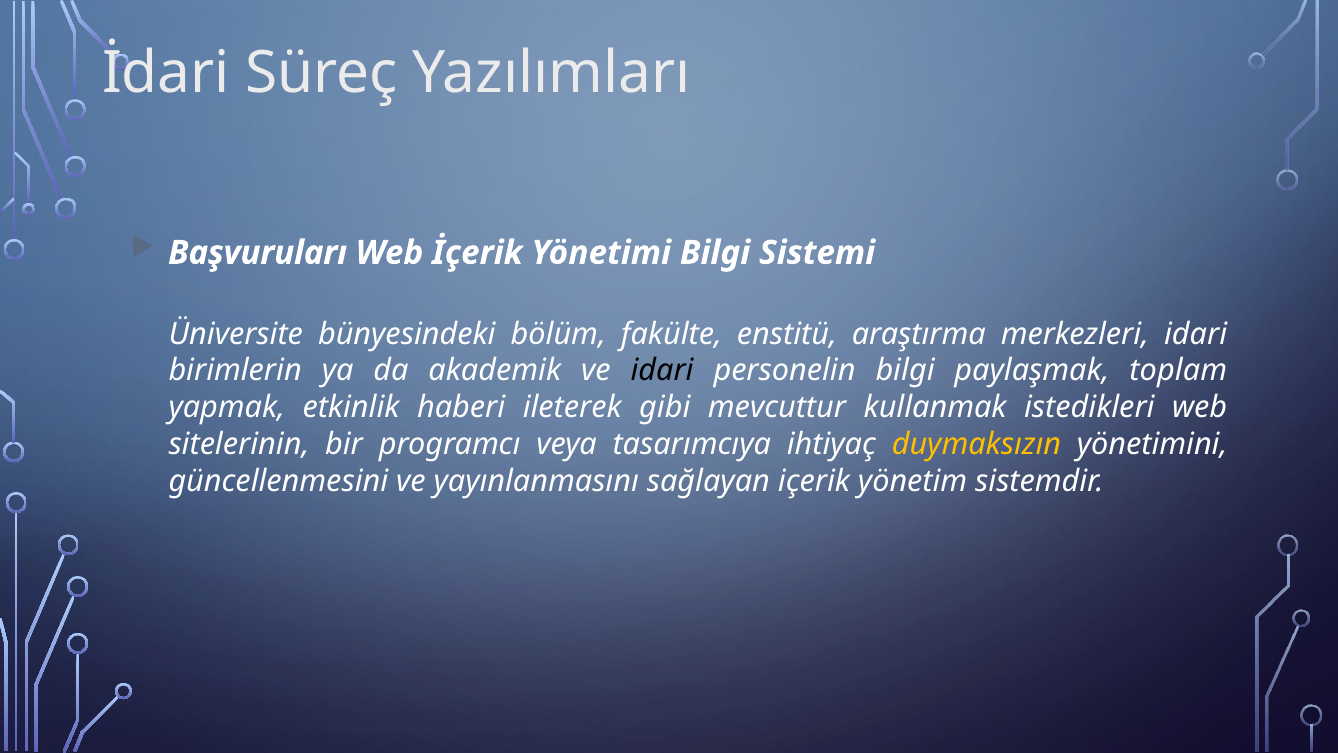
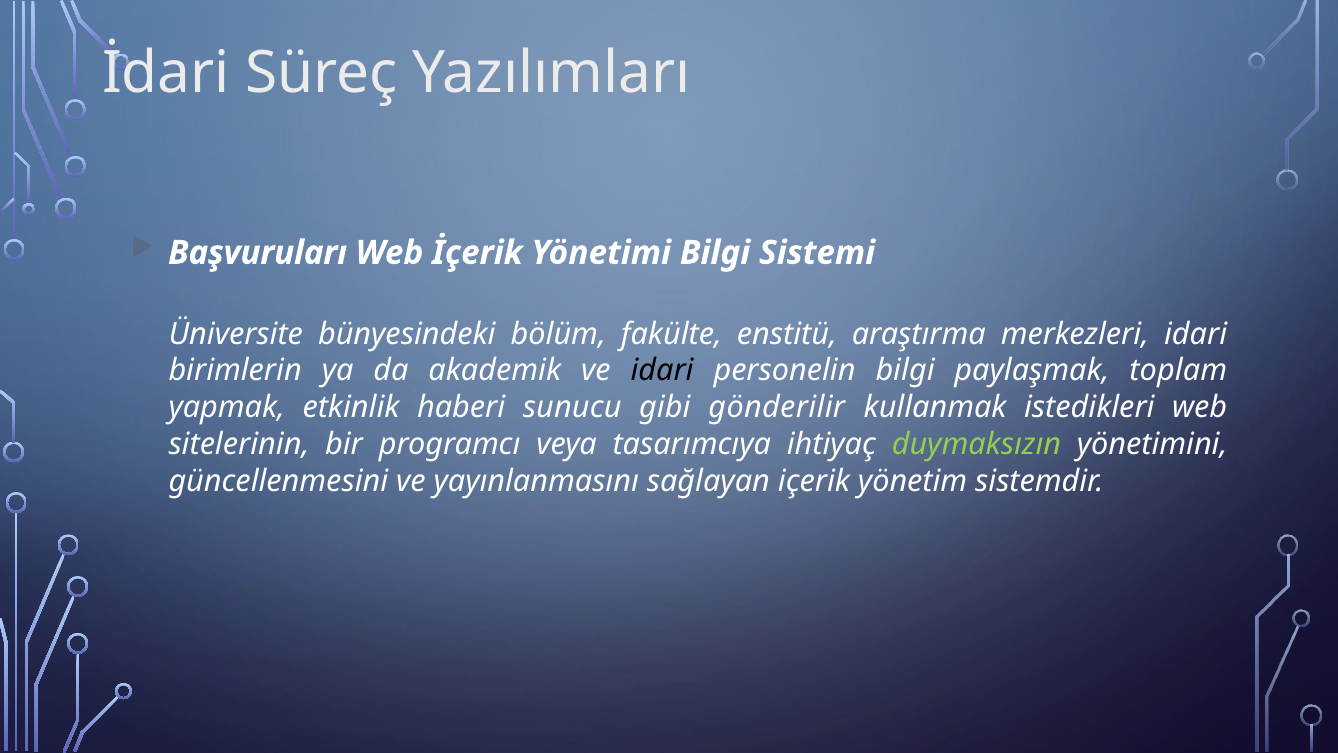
ileterek: ileterek -> sunucu
mevcuttur: mevcuttur -> gönderilir
duymaksızın colour: yellow -> light green
